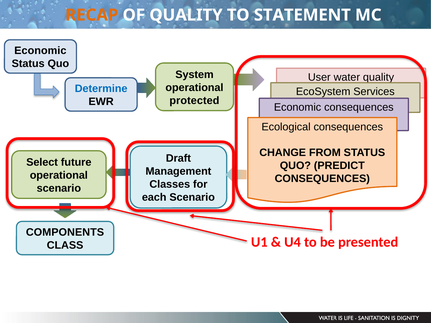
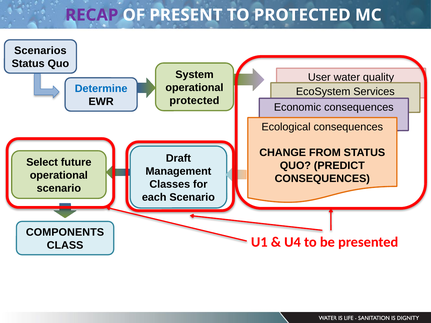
RECAP colour: orange -> purple
OF QUALITY: QUALITY -> PRESENT
TO STATEMENT: STATEMENT -> PROTECTED
Economic at (40, 51): Economic -> Scenarios
